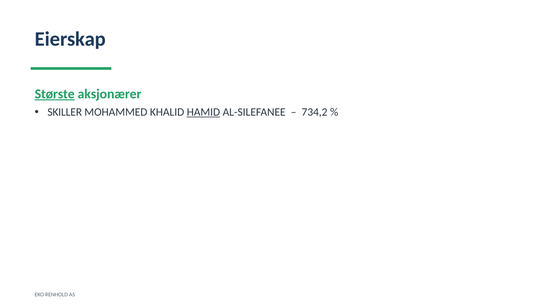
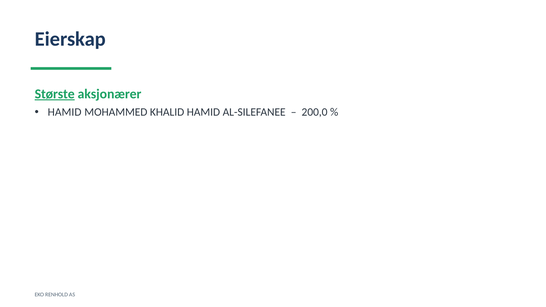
SKILLER at (65, 112): SKILLER -> HAMID
HAMID at (203, 112) underline: present -> none
734,2: 734,2 -> 200,0
